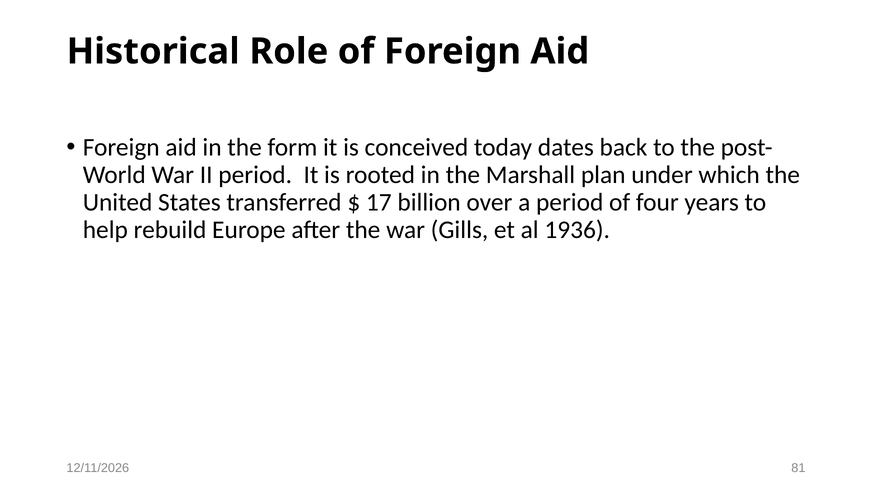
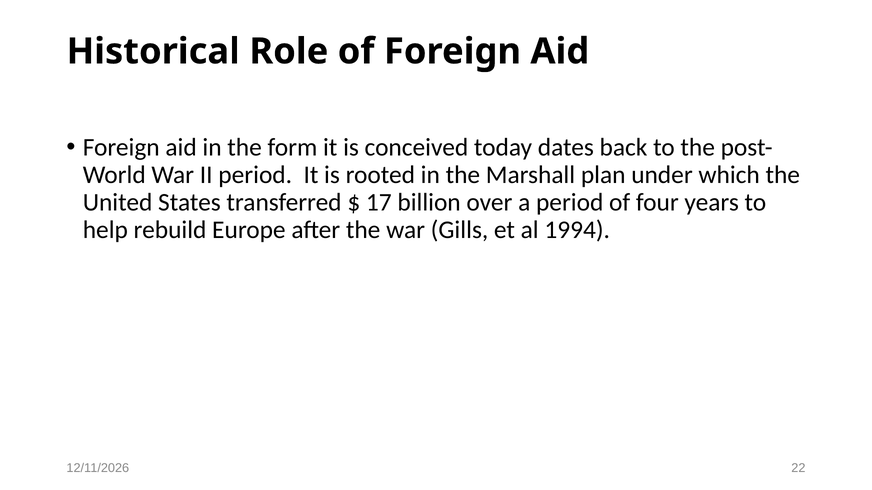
1936: 1936 -> 1994
81: 81 -> 22
